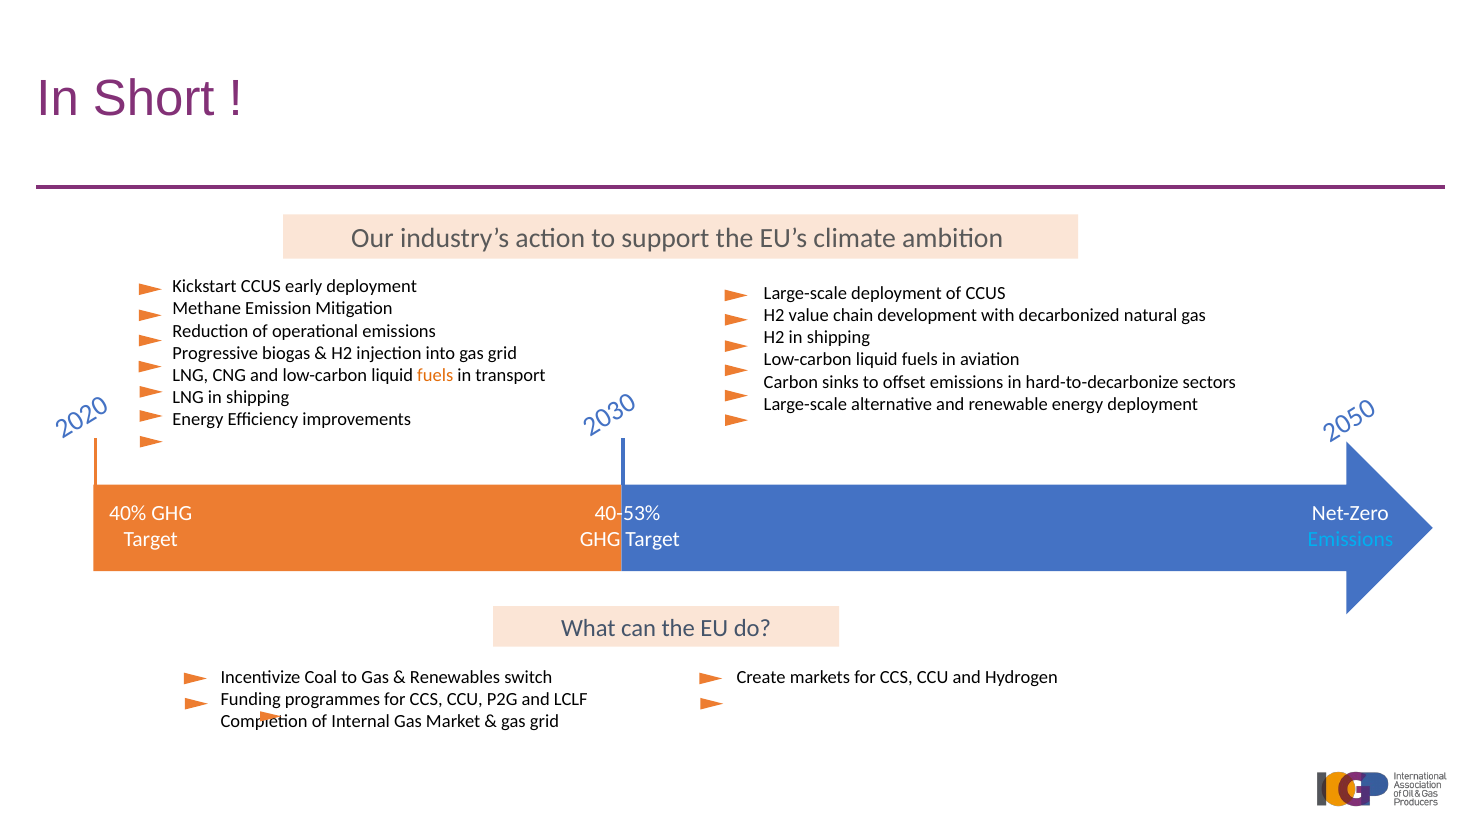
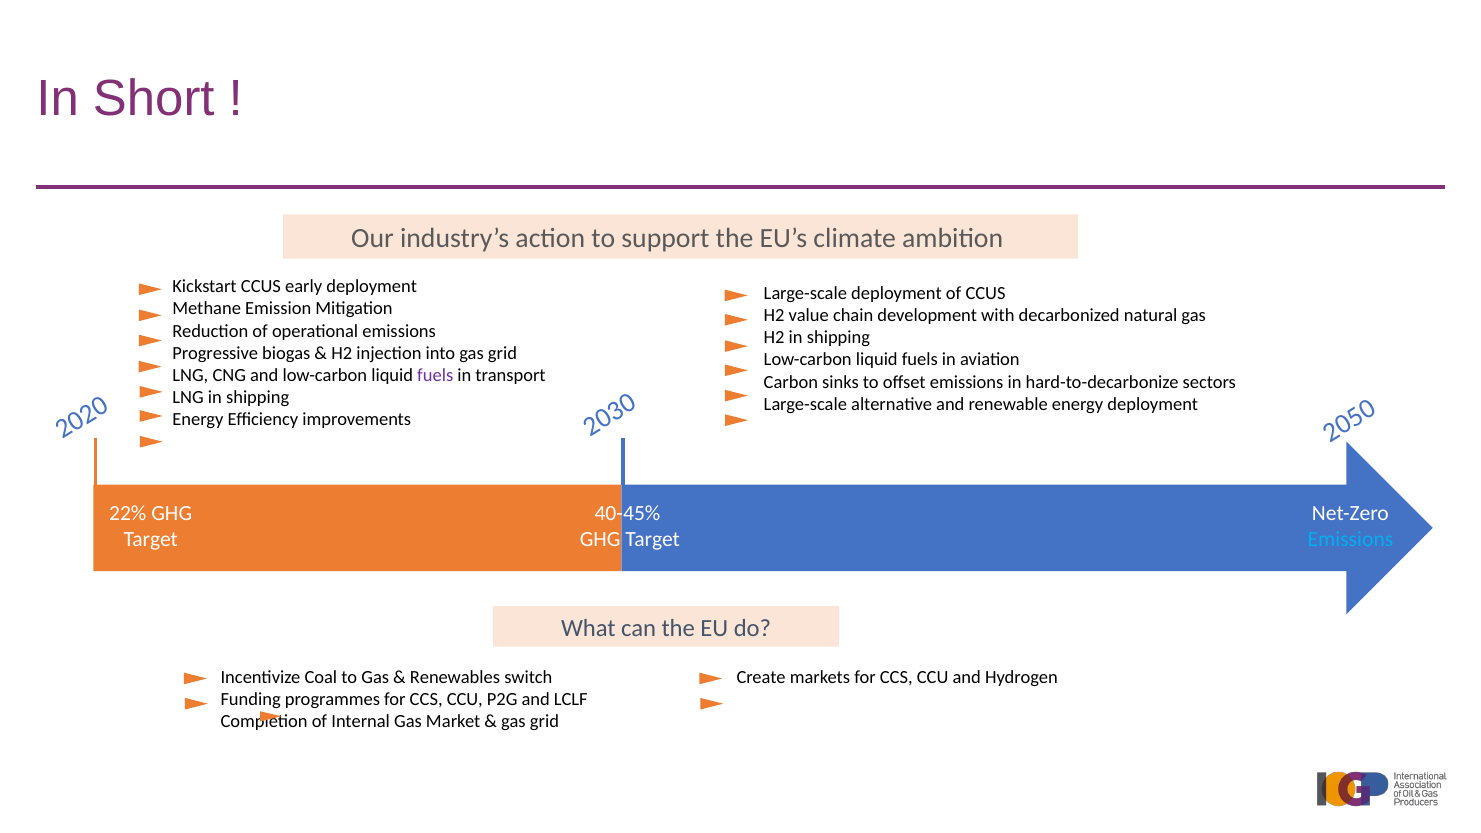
fuels at (435, 375) colour: orange -> purple
40-53%: 40-53% -> 40-45%
40%: 40% -> 22%
